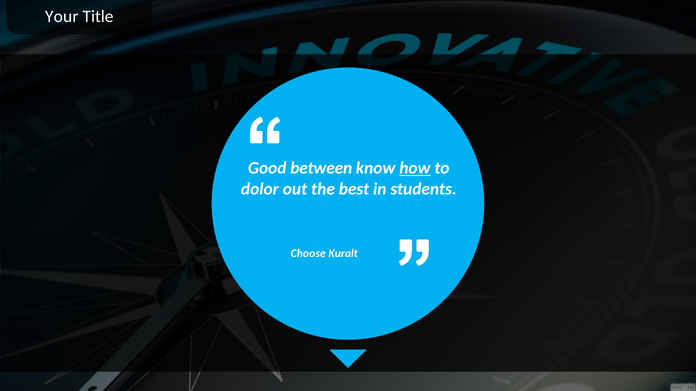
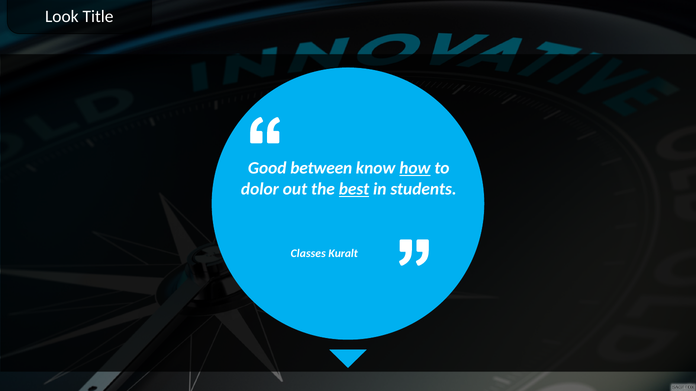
Your: Your -> Look
best underline: none -> present
Choose: Choose -> Classes
